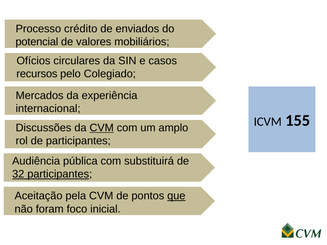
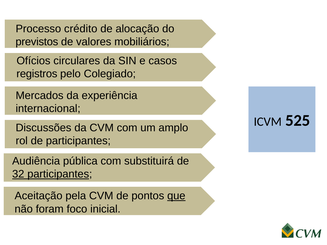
enviados: enviados -> alocação
potencial: potencial -> previstos
recursos: recursos -> registros
155: 155 -> 525
CVM at (102, 128) underline: present -> none
